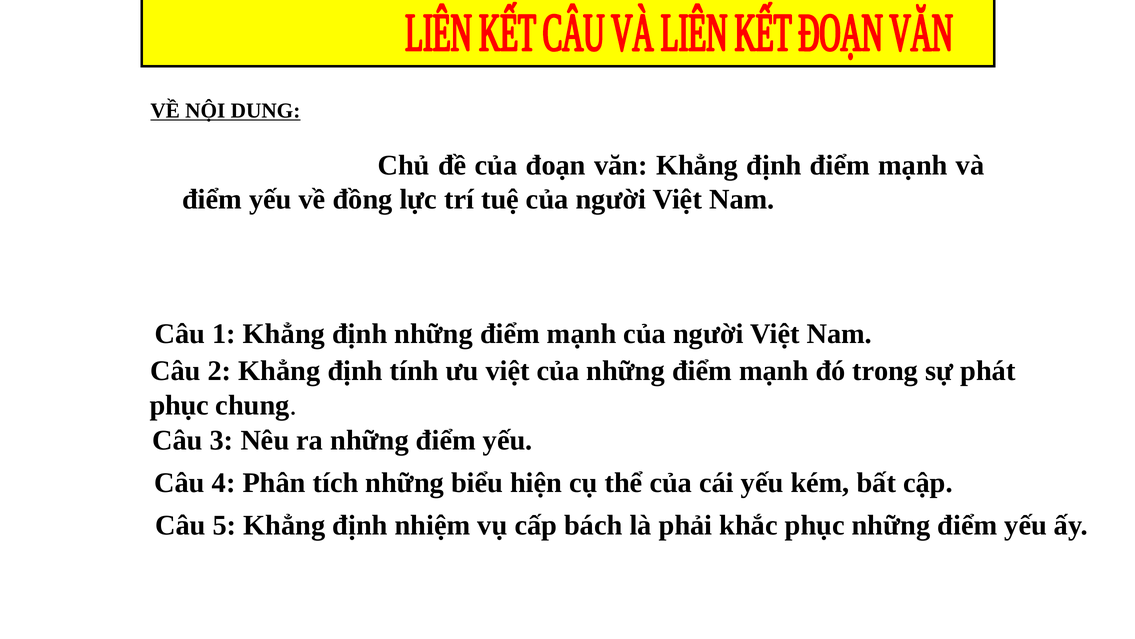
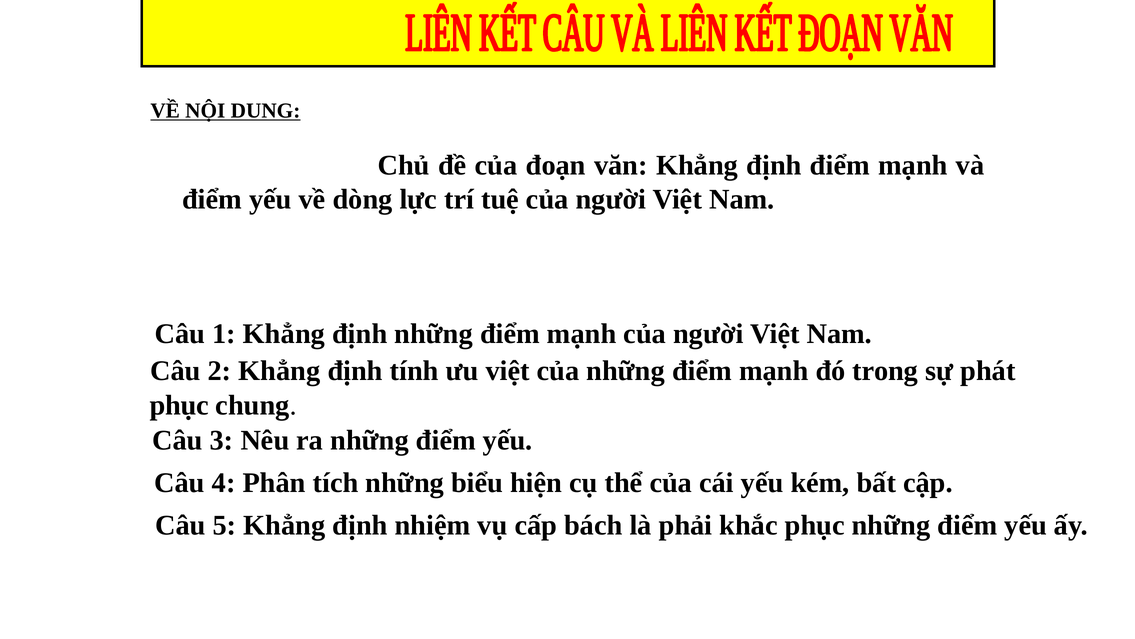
đồng: đồng -> dòng
